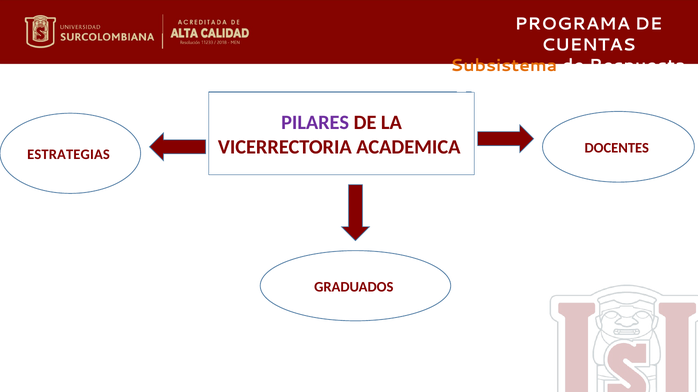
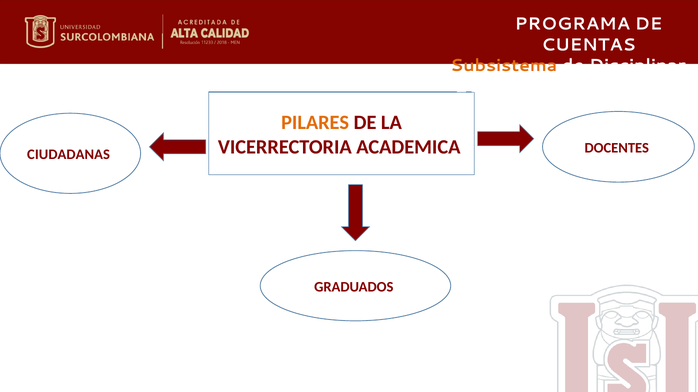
Respuesta: Respuesta -> Disciplinar
PILARES colour: purple -> orange
ESTRATEGIAS: ESTRATEGIAS -> CIUDADANAS
